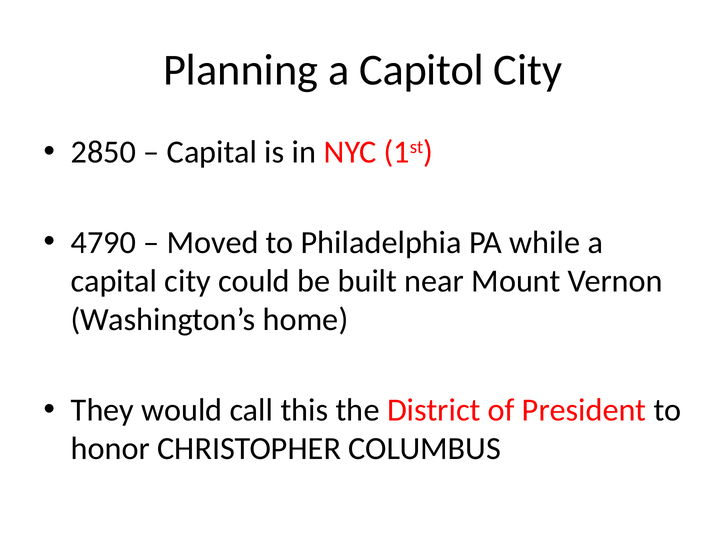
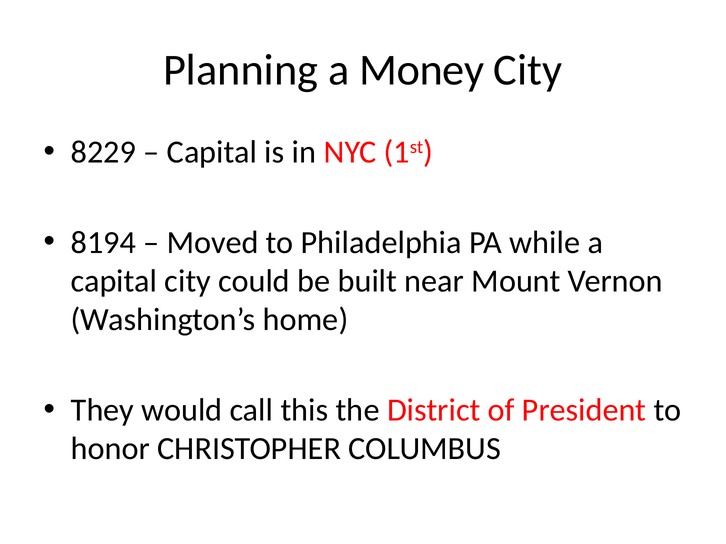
Capitol: Capitol -> Money
2850: 2850 -> 8229
4790: 4790 -> 8194
